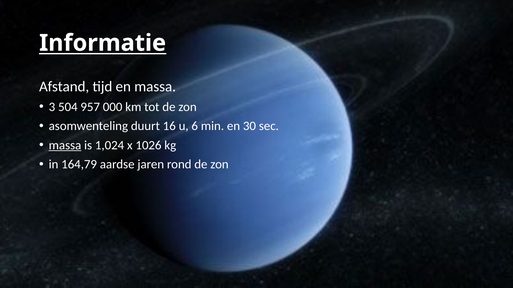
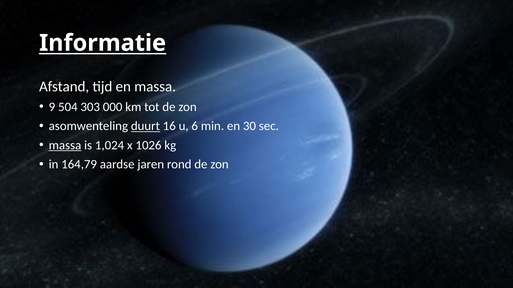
3: 3 -> 9
957: 957 -> 303
duurt underline: none -> present
